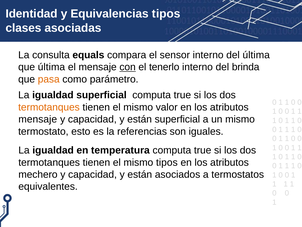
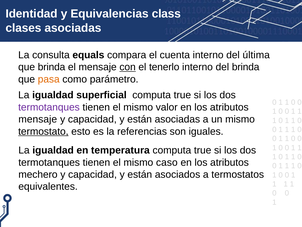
Equivalencias tipos: tipos -> class
sensor: sensor -> cuenta
que última: última -> brinda
termotanques at (49, 107) colour: orange -> purple
están superficial: superficial -> asociadas
termostato underline: none -> present
mismo tipos: tipos -> caso
